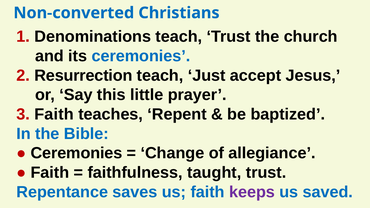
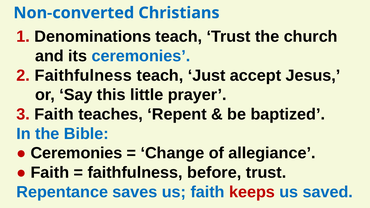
2 Resurrection: Resurrection -> Faithfulness
taught: taught -> before
keeps colour: purple -> red
